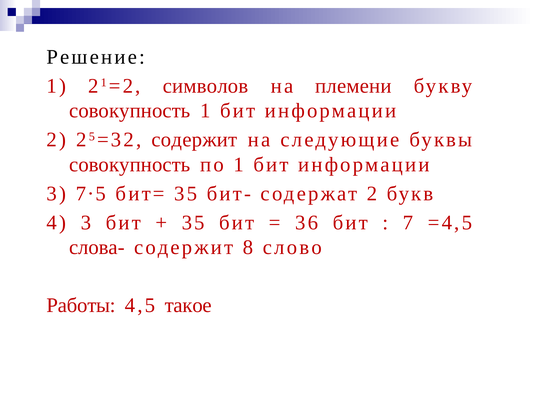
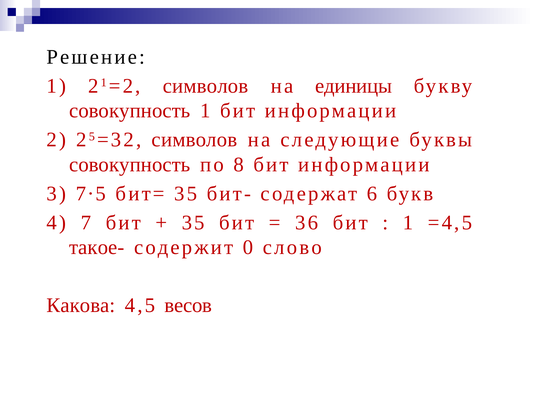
племени: племени -> единицы
25=32 содержит: содержит -> символов
по 1: 1 -> 8
содержат 2: 2 -> 6
4 3: 3 -> 7
7 at (408, 223): 7 -> 1
слова-: слова- -> такое-
8: 8 -> 0
Работы: Работы -> Какова
такое: такое -> весов
